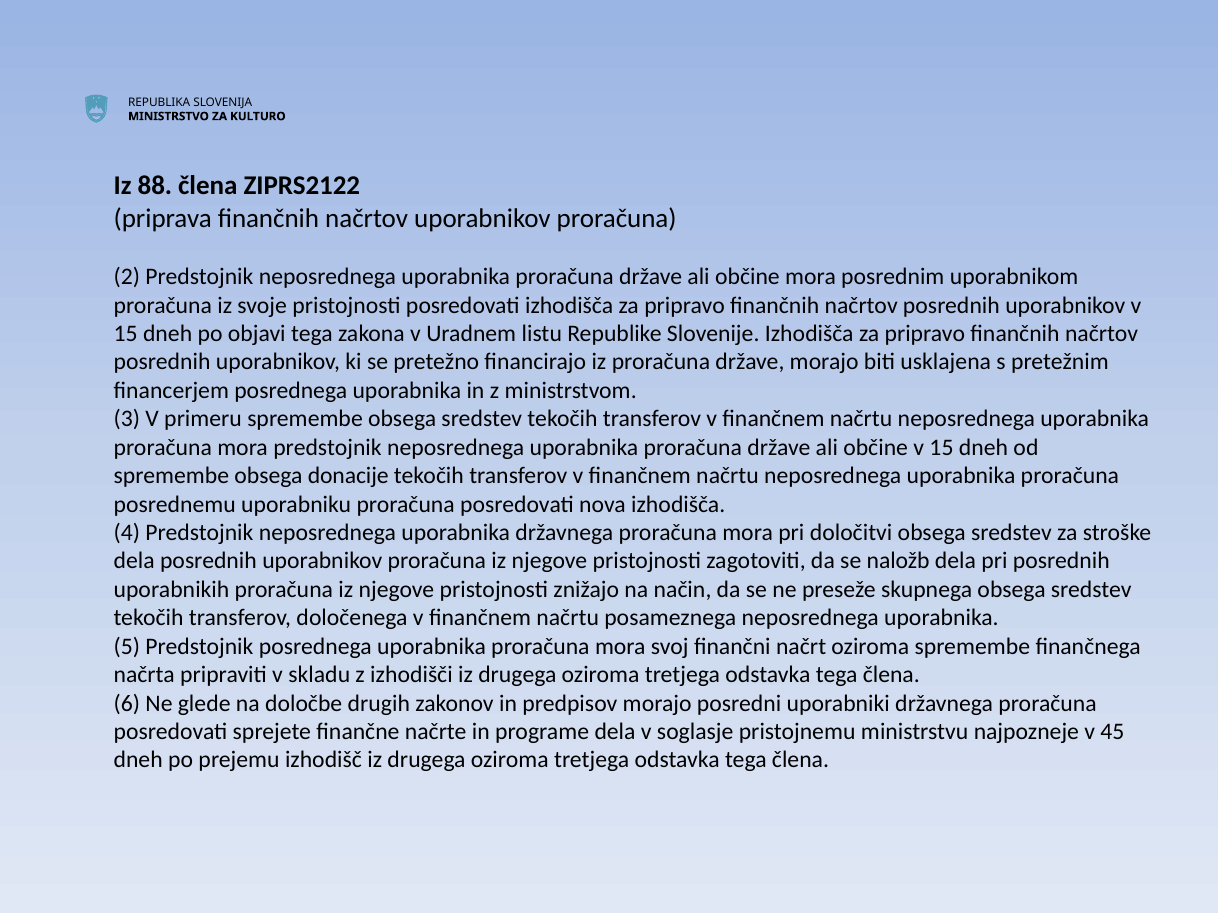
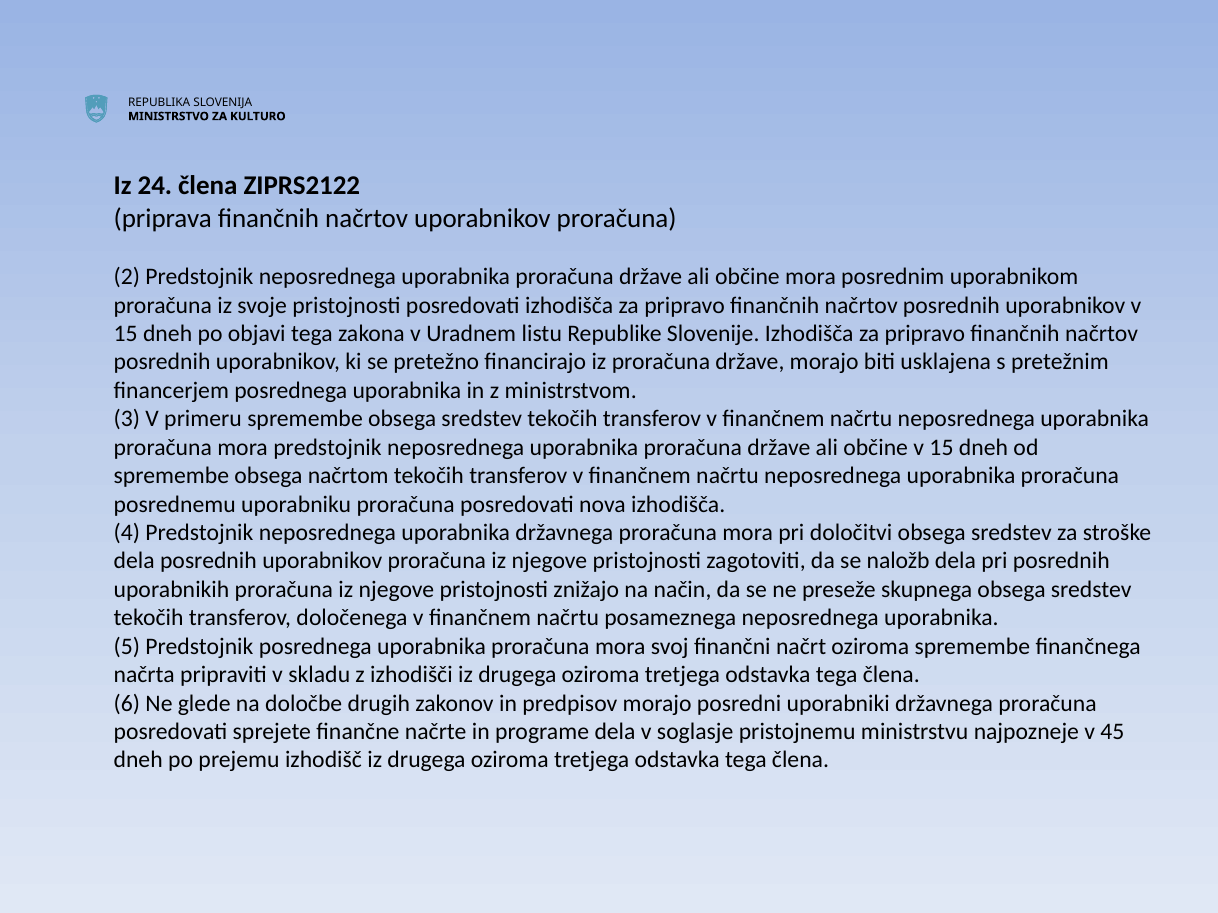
88: 88 -> 24
donacije: donacije -> načrtom
